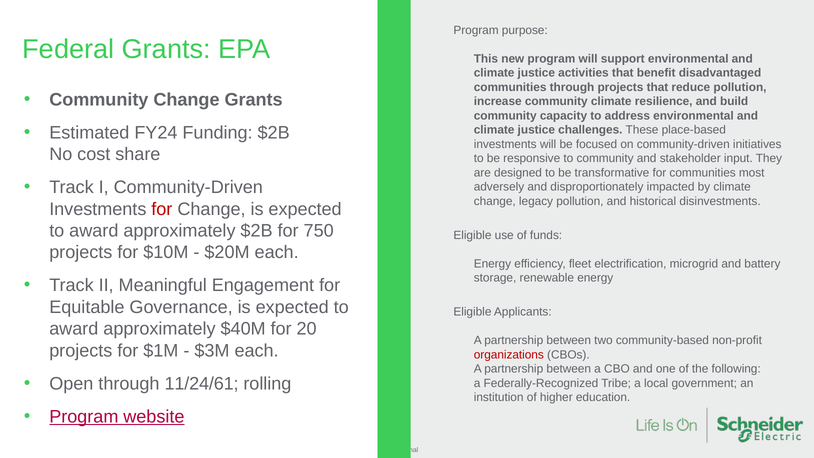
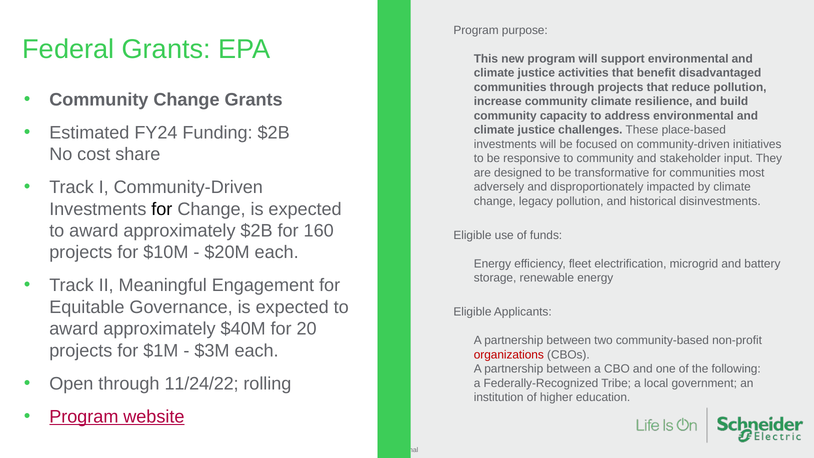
for at (162, 209) colour: red -> black
750: 750 -> 160
11/24/61: 11/24/61 -> 11/24/22
